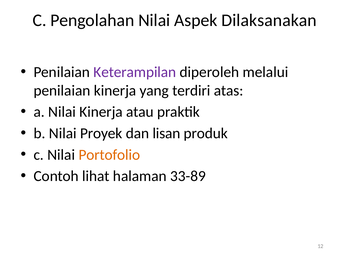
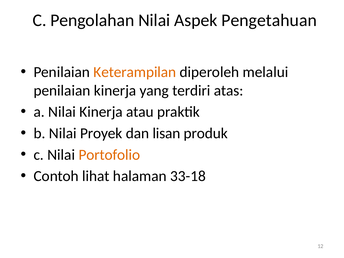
Dilaksanakan: Dilaksanakan -> Pengetahuan
Keterampilan colour: purple -> orange
33-89: 33-89 -> 33-18
